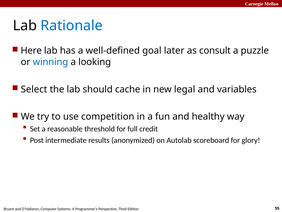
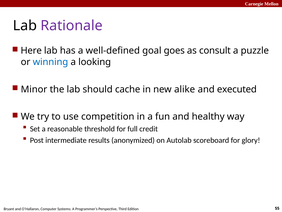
Rationale colour: blue -> purple
later: later -> goes
Select: Select -> Minor
legal: legal -> alike
variables: variables -> executed
